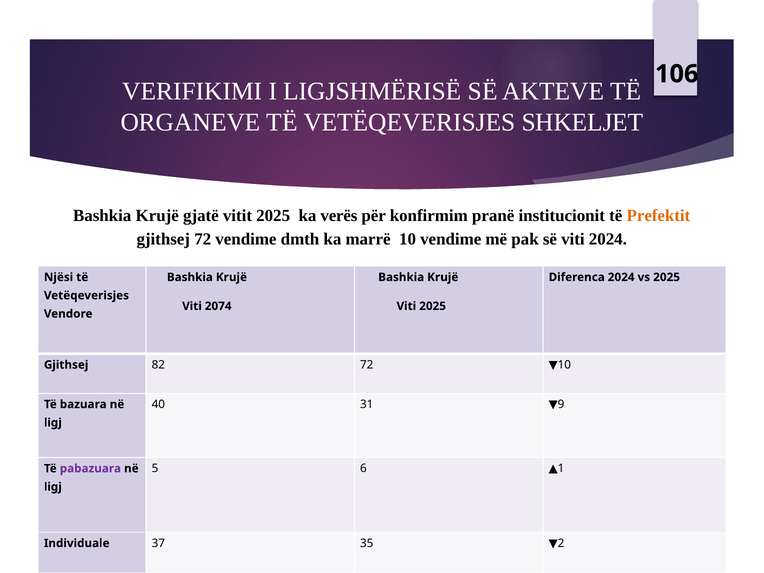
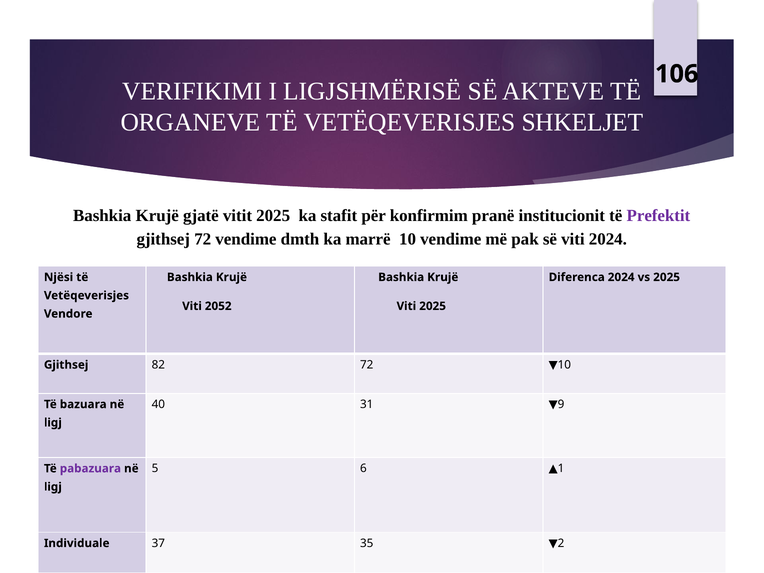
verës: verës -> stafit
Prefektit colour: orange -> purple
2074: 2074 -> 2052
